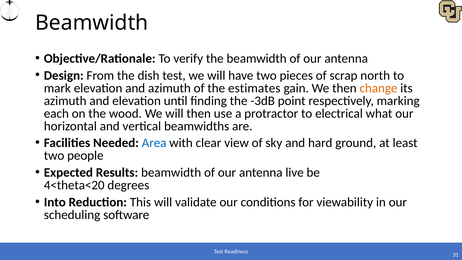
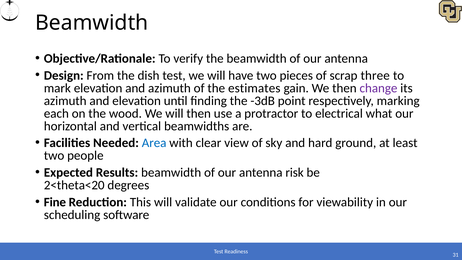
north: north -> three
change colour: orange -> purple
live: live -> risk
4<theta<20: 4<theta<20 -> 2<theta<20
Into: Into -> Fine
